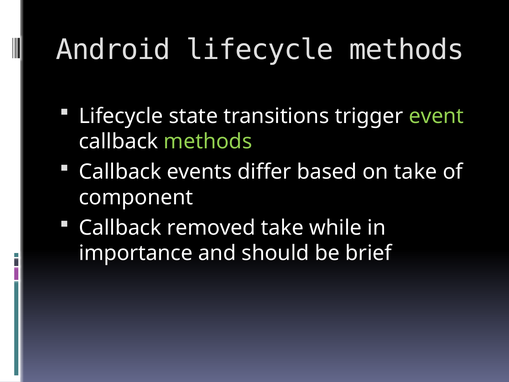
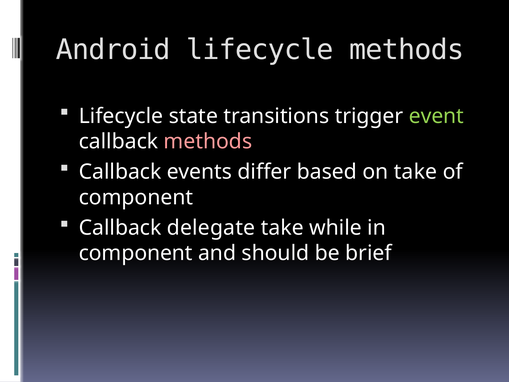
methods at (208, 141) colour: light green -> pink
removed: removed -> delegate
importance at (136, 253): importance -> component
